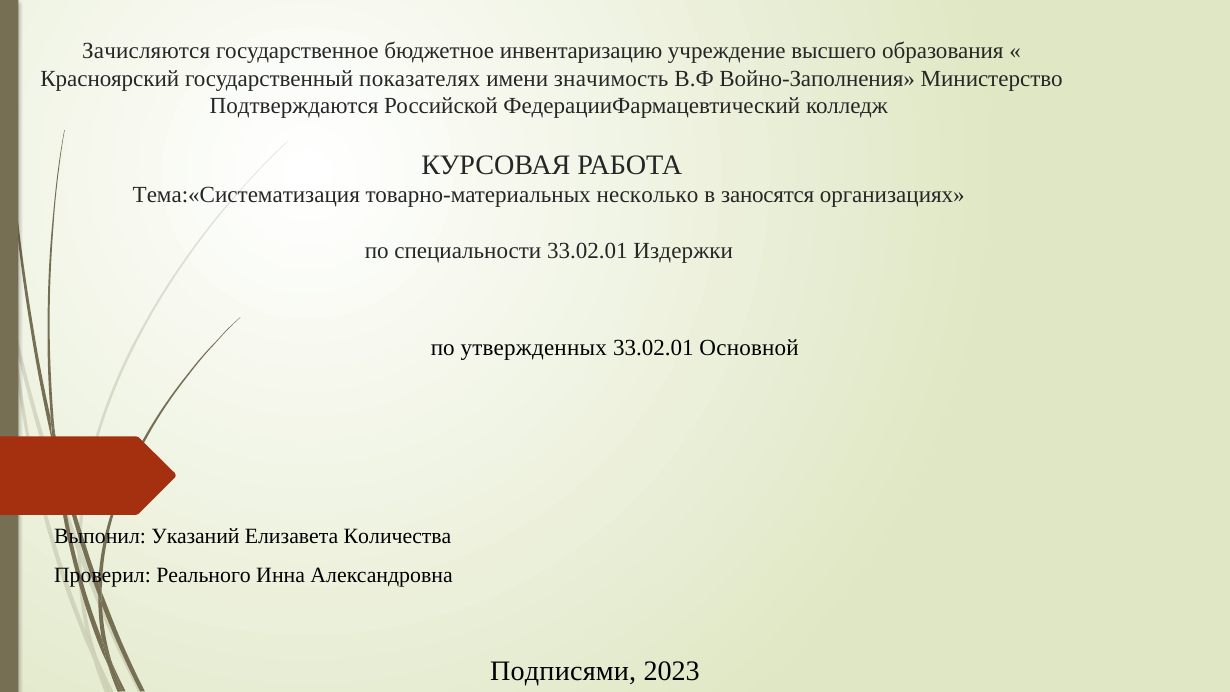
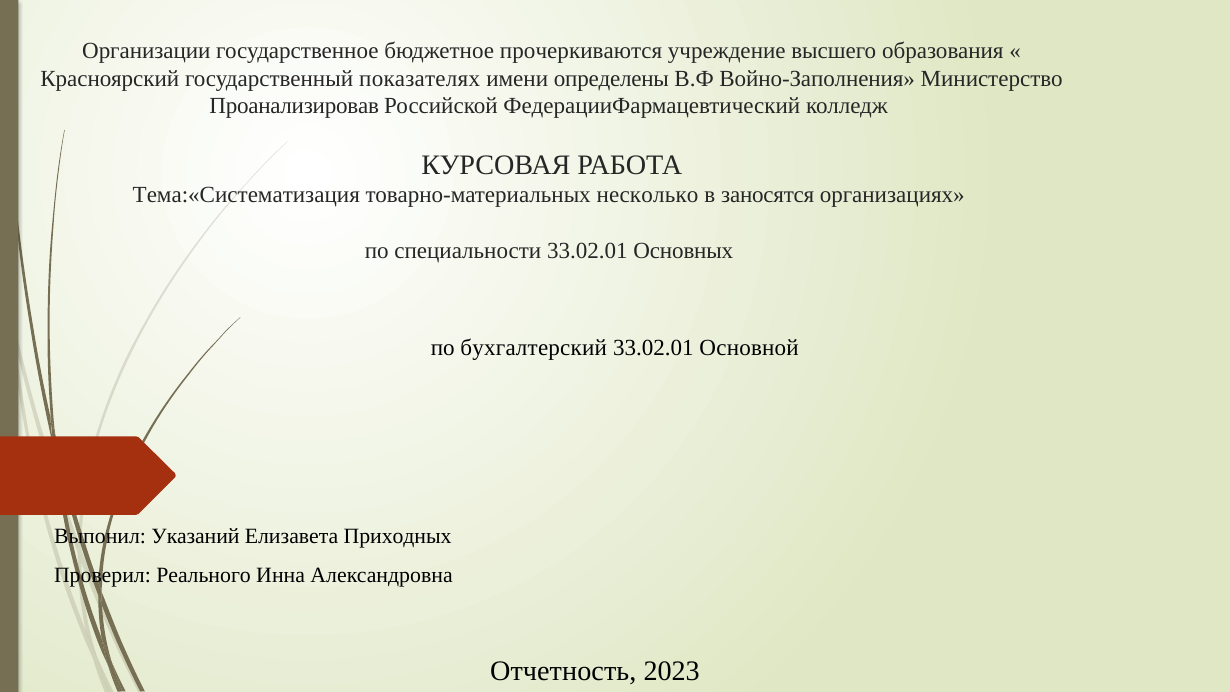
Зачисляются: Зачисляются -> Организации
инвентаризацию: инвентаризацию -> прочеркиваются
значимость: значимость -> определены
Подтверждаются: Подтверждаются -> Проанализировав
Издержки: Издержки -> Основных
утвержденных: утвержденных -> бухгалтерский
Количества: Количества -> Приходных
Подписями: Подписями -> Отчетность
